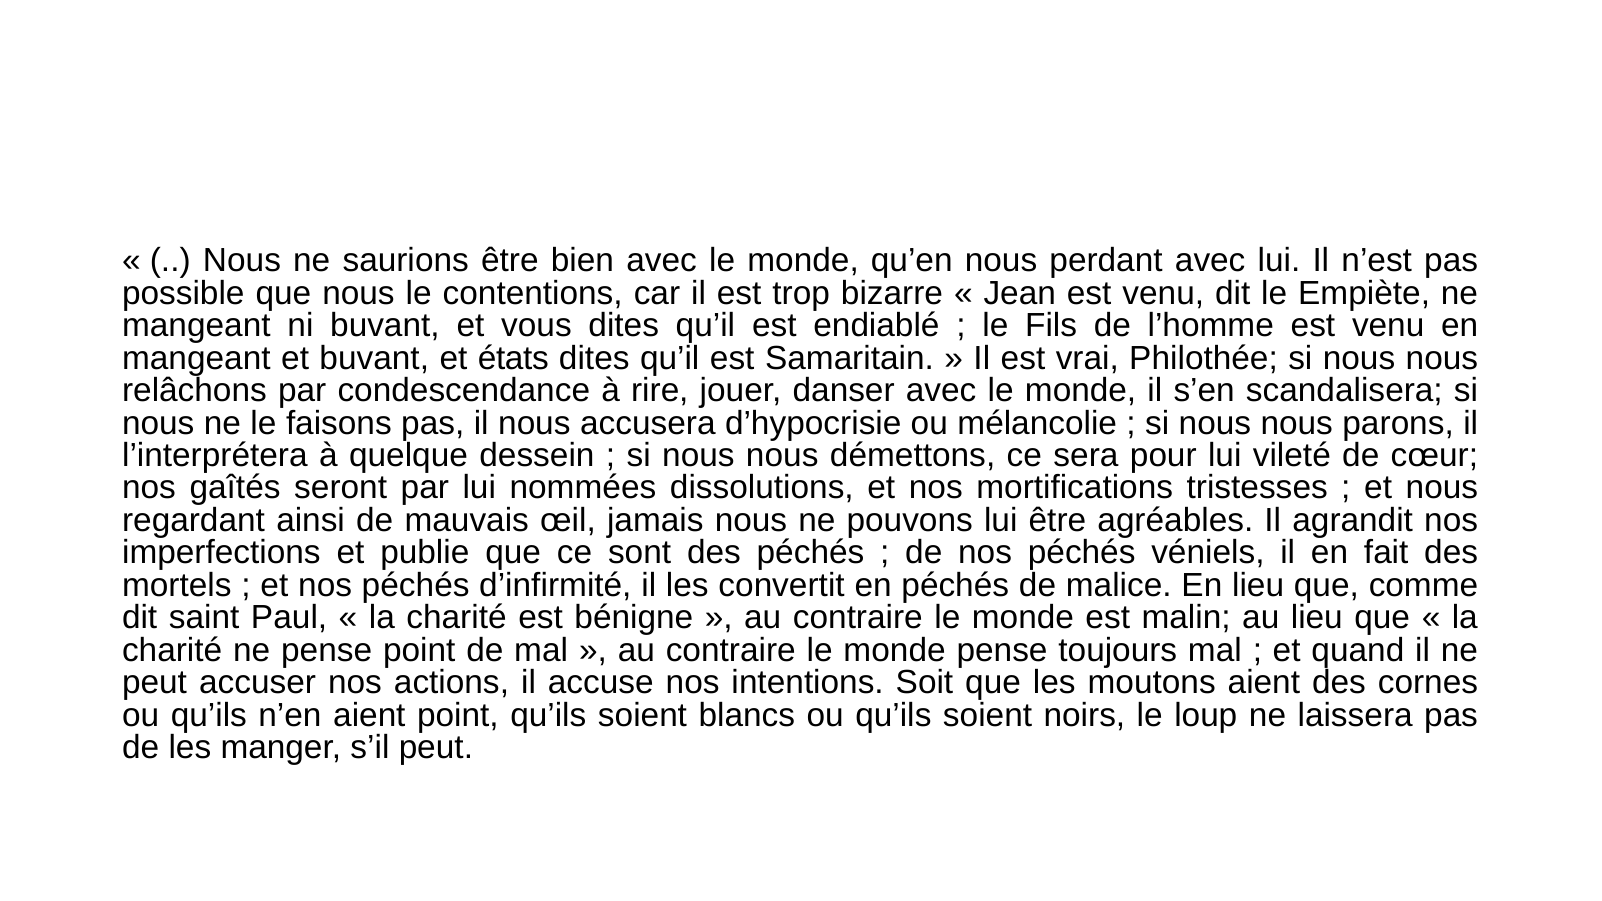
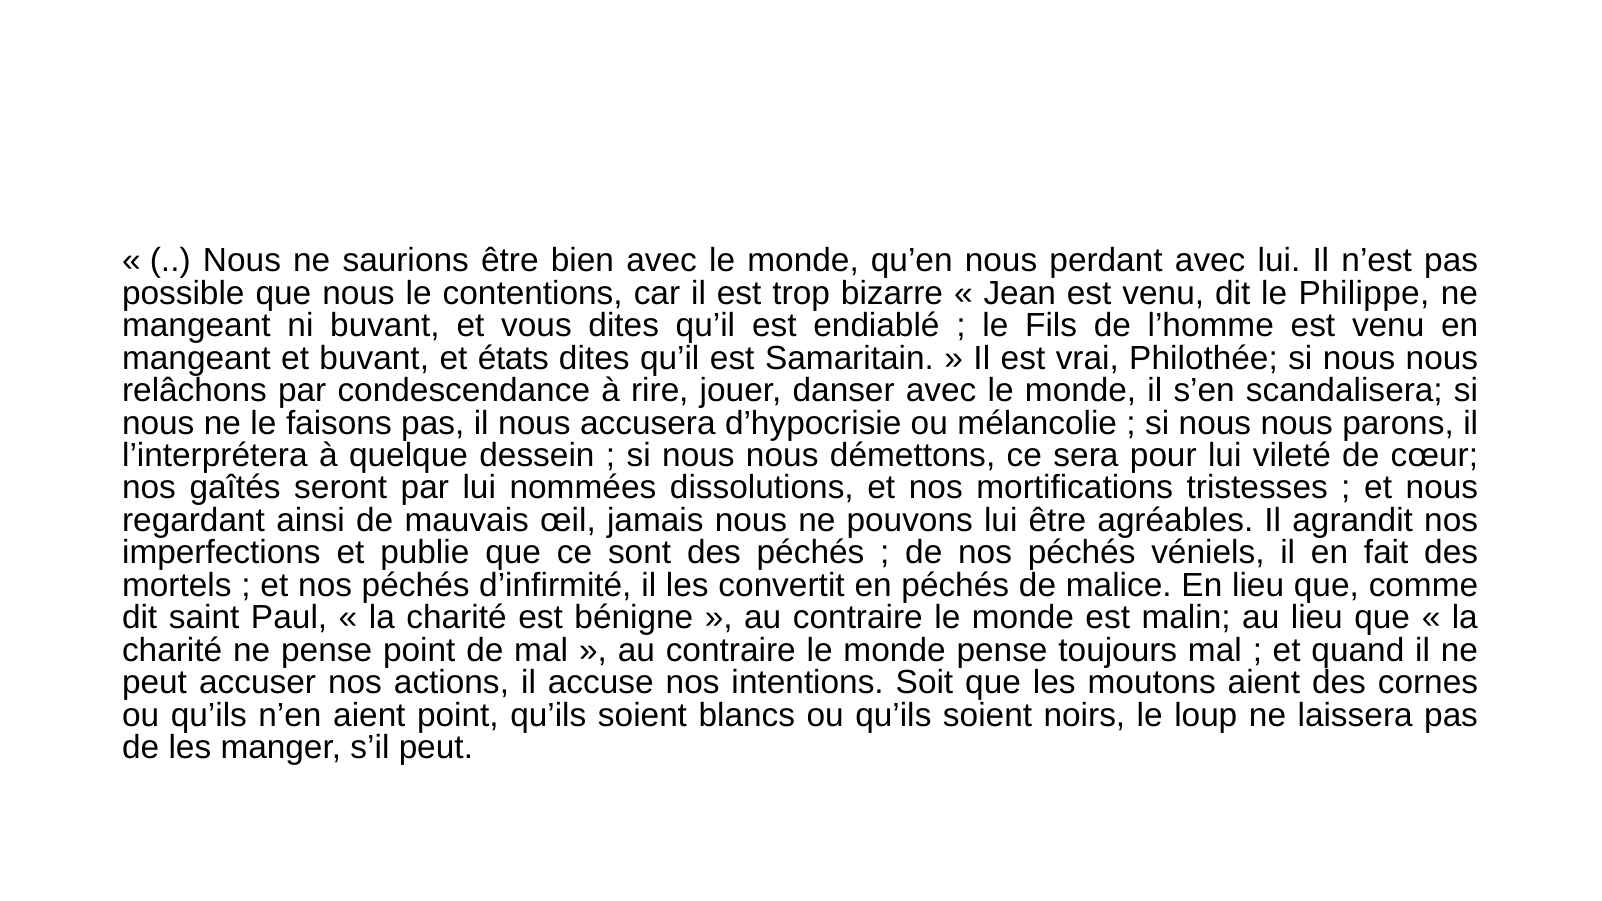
Empiète: Empiète -> Philippe
